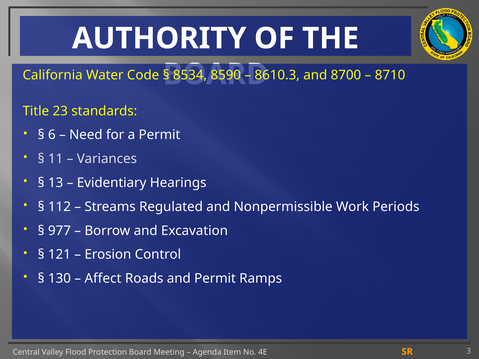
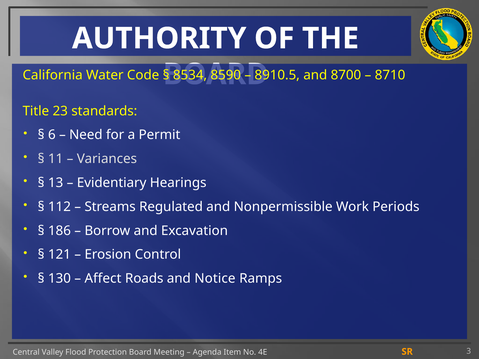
8610.3: 8610.3 -> 8910.5
977: 977 -> 186
and Permit: Permit -> Notice
